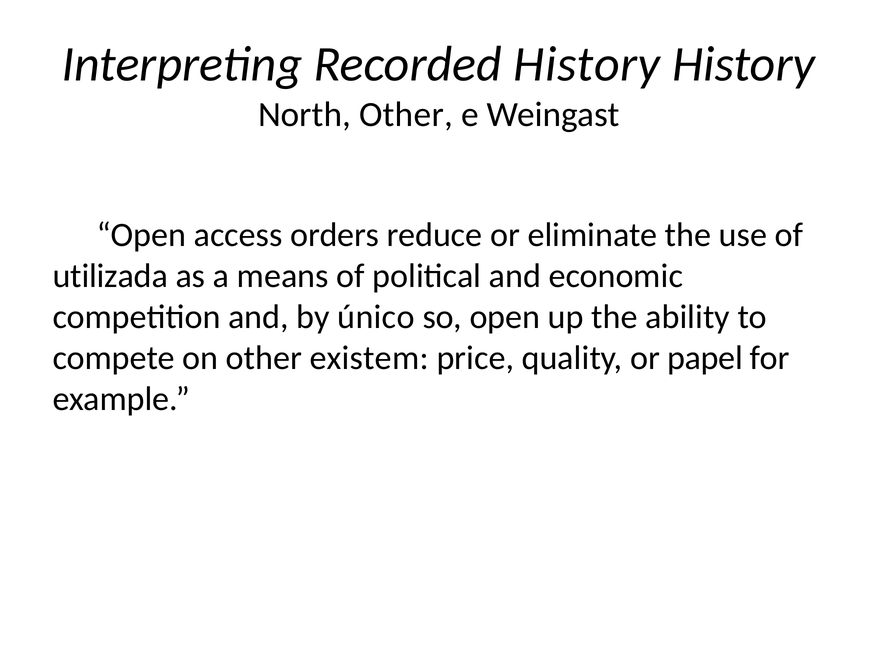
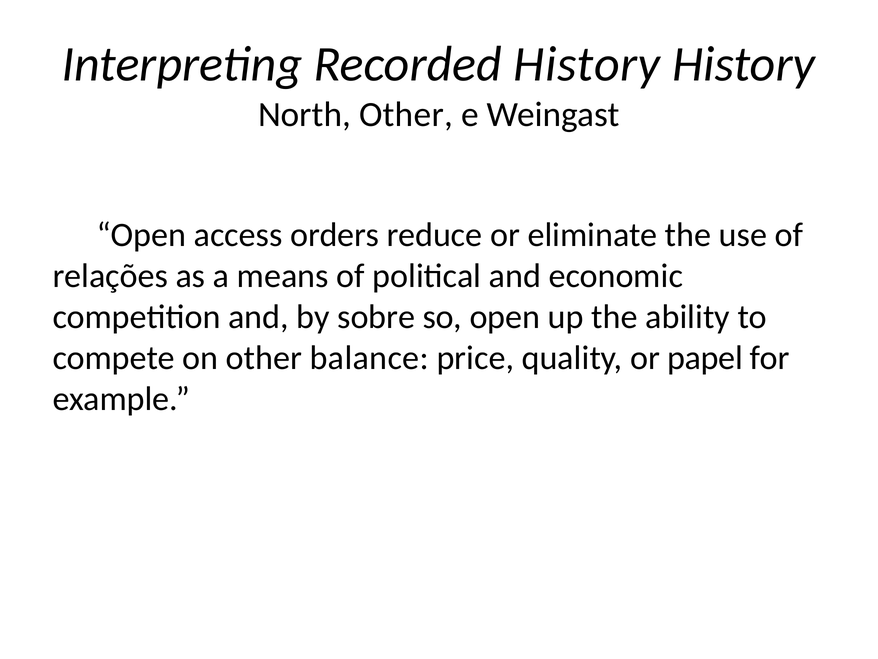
utilizada: utilizada -> relações
único: único -> sobre
existem: existem -> balance
